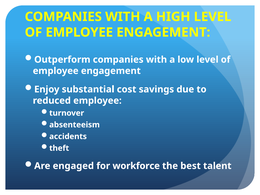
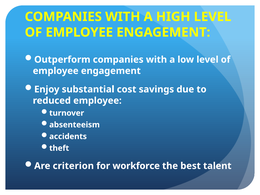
engaged: engaged -> criterion
